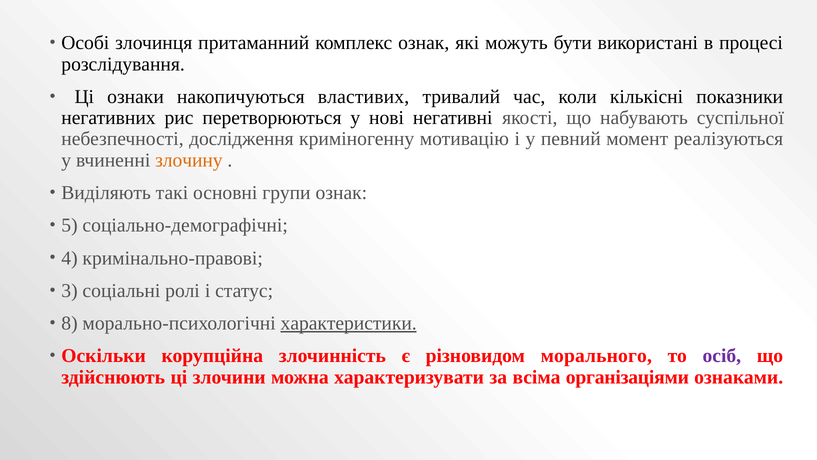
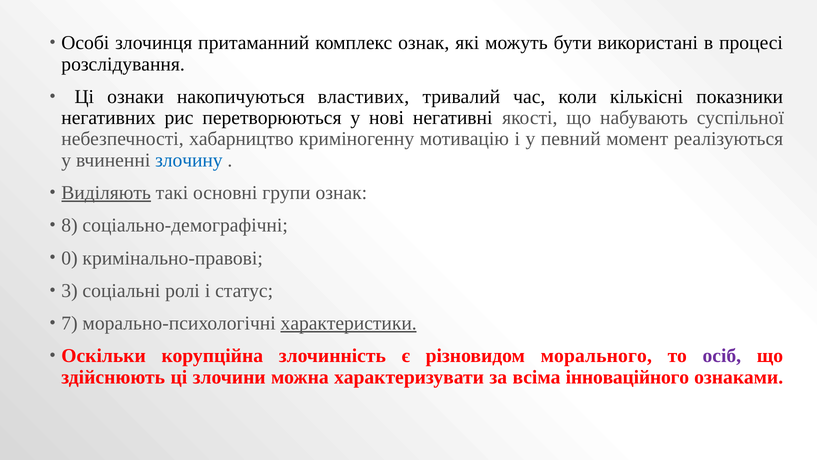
дослідження: дослідження -> хабарництво
злочину colour: orange -> blue
Виділяють underline: none -> present
5: 5 -> 8
4: 4 -> 0
8: 8 -> 7
організаціями: організаціями -> інноваційного
